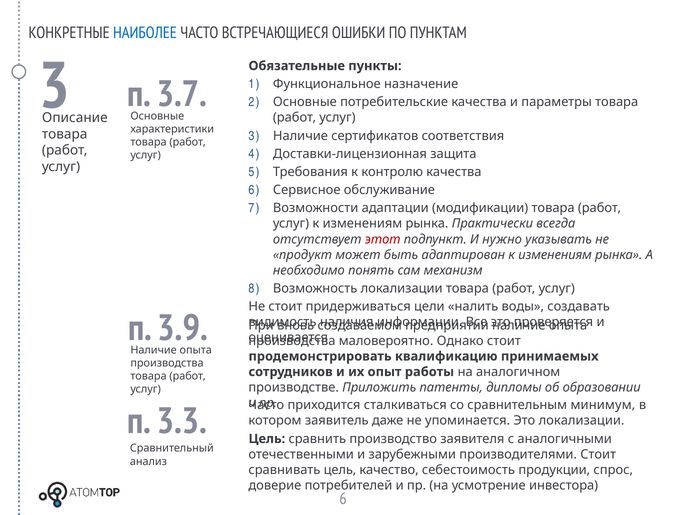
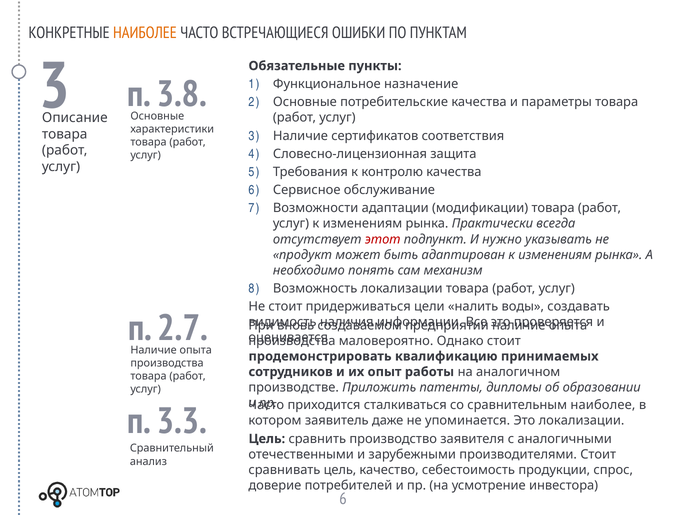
НАИБОЛЕЕ at (145, 33) colour: blue -> orange
3.7: 3.7 -> 3.8
Доставки-лицензионная: Доставки-лицензионная -> Словесно-лицензионная
3.9: 3.9 -> 2.7
сравнительным минимум: минимум -> наиболее
